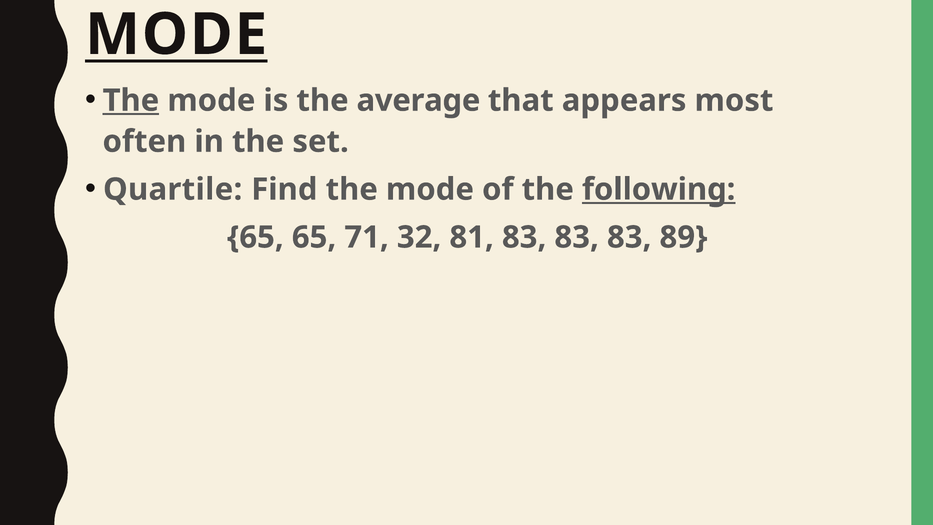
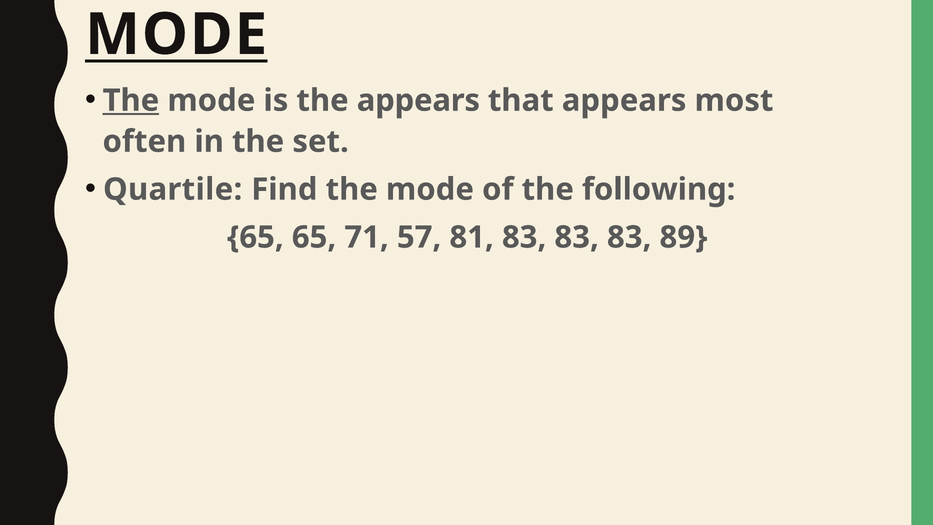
the average: average -> appears
following underline: present -> none
32: 32 -> 57
